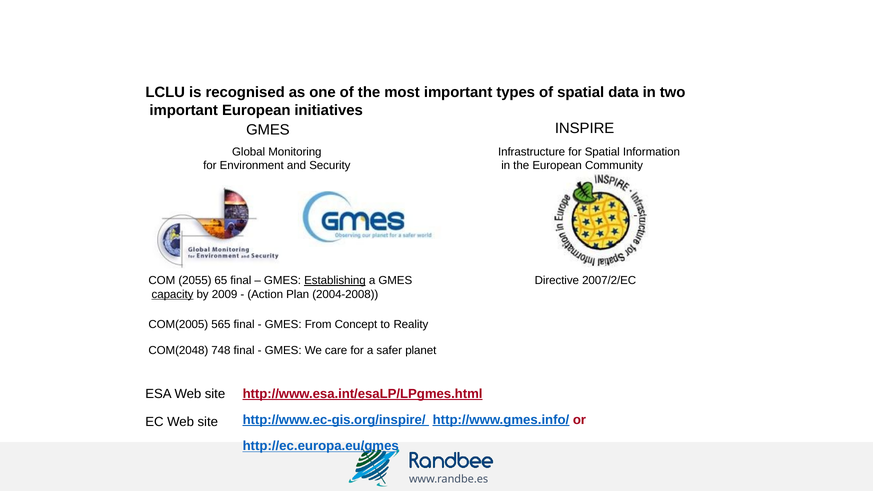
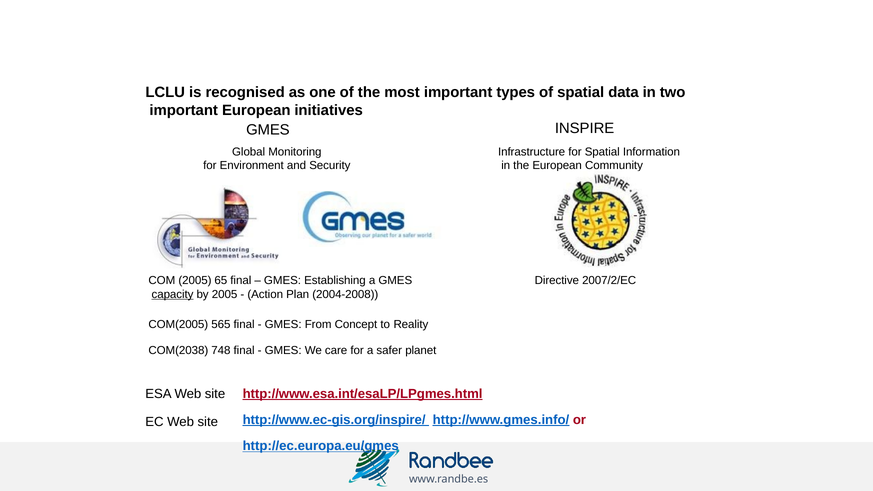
COM 2055: 2055 -> 2005
Establishing underline: present -> none
by 2009: 2009 -> 2005
COM(2048: COM(2048 -> COM(2038
